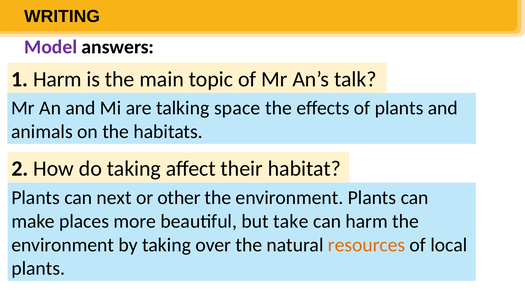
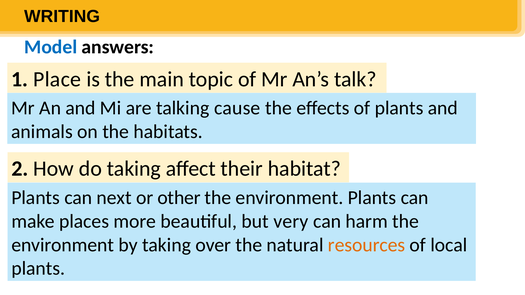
Model colour: purple -> blue
1 Harm: Harm -> Place
space: space -> cause
take: take -> very
